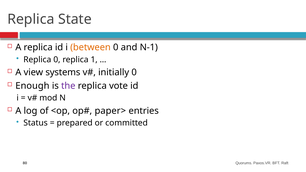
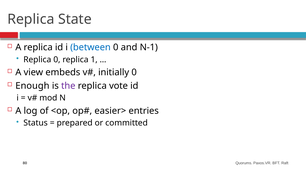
between colour: orange -> blue
systems: systems -> embeds
paper>: paper> -> easier>
